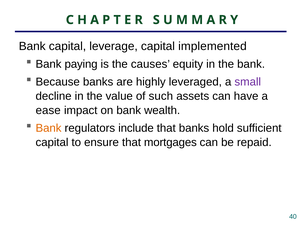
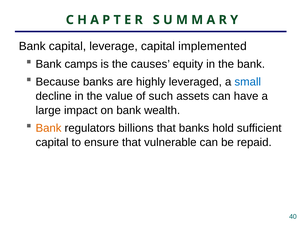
paying: paying -> camps
small colour: purple -> blue
ease: ease -> large
include: include -> billions
mortgages: mortgages -> vulnerable
